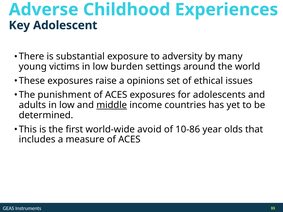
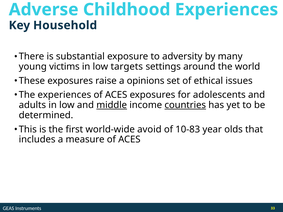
Adolescent: Adolescent -> Household
burden: burden -> targets
The punishment: punishment -> experiences
countries underline: none -> present
10-86: 10-86 -> 10-83
